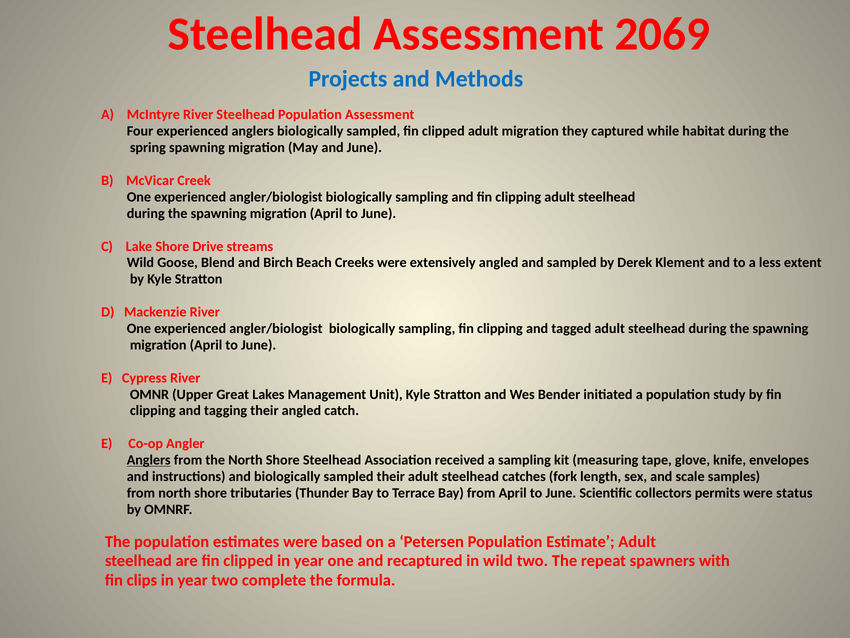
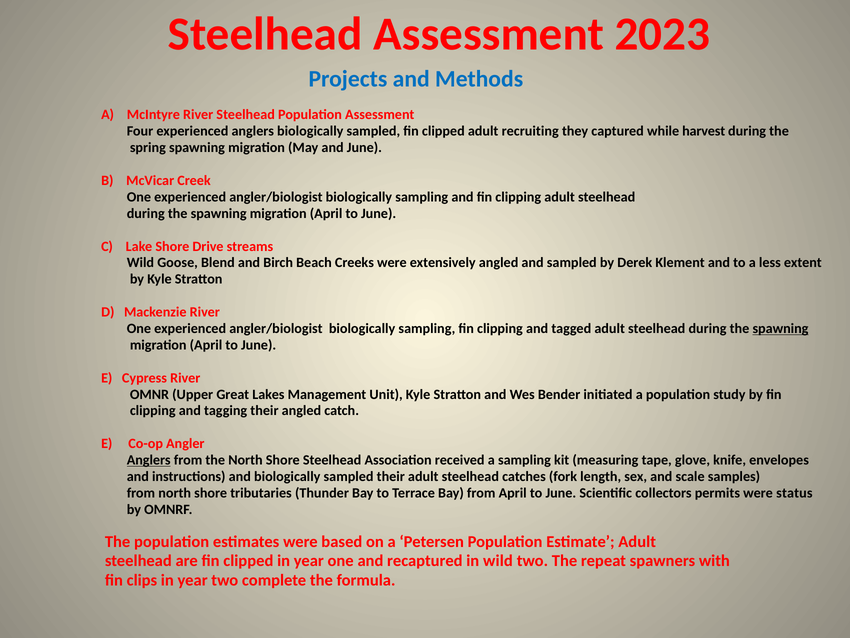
2069: 2069 -> 2023
adult migration: migration -> recruiting
habitat: habitat -> harvest
spawning at (780, 328) underline: none -> present
